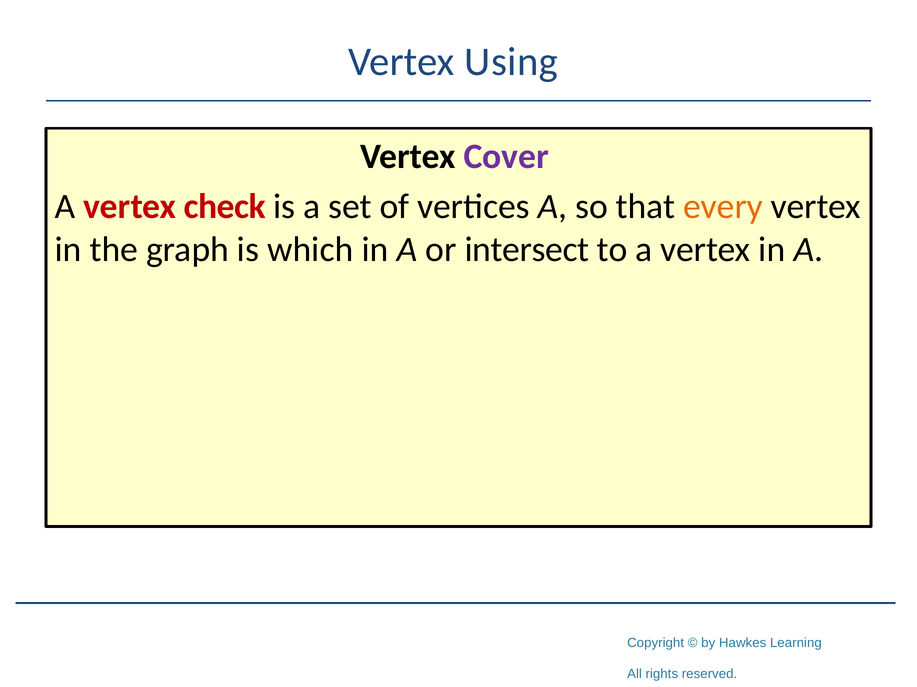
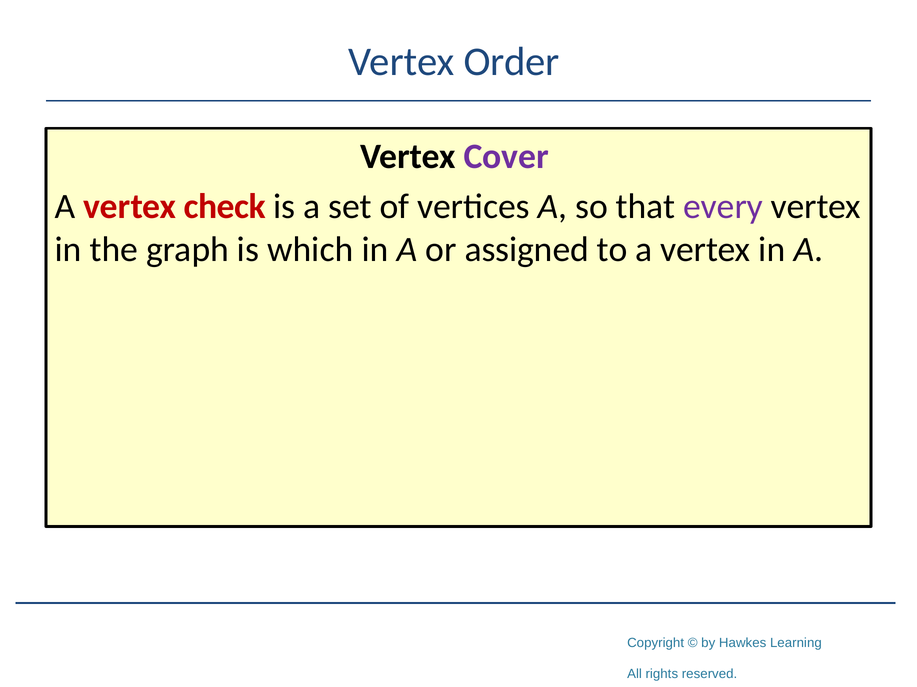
Using: Using -> Order
every colour: orange -> purple
intersect: intersect -> assigned
